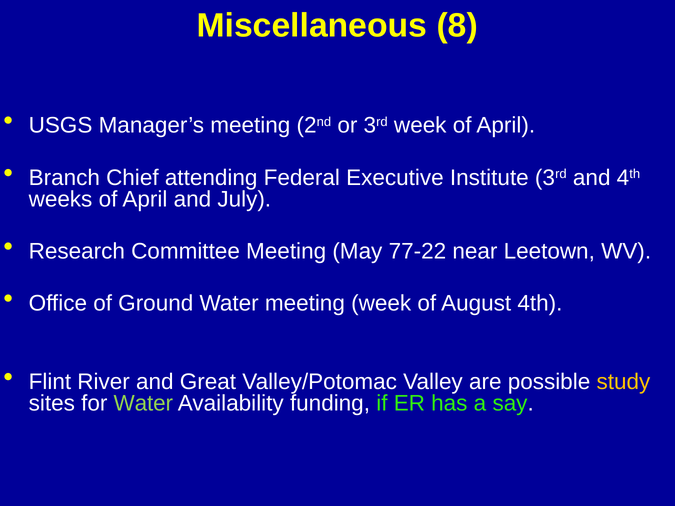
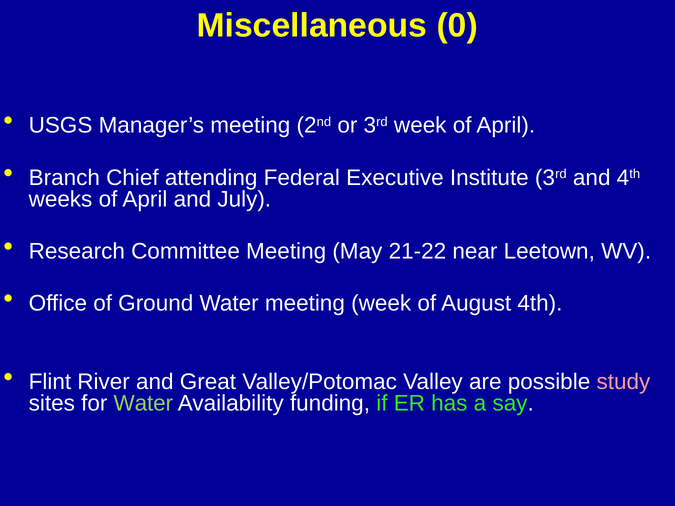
8: 8 -> 0
77-22: 77-22 -> 21-22
study colour: yellow -> pink
